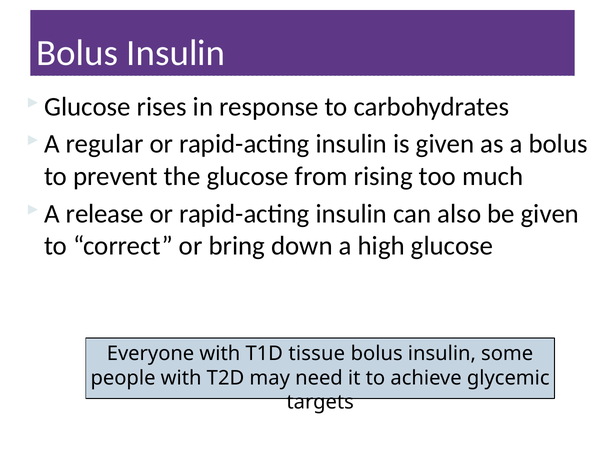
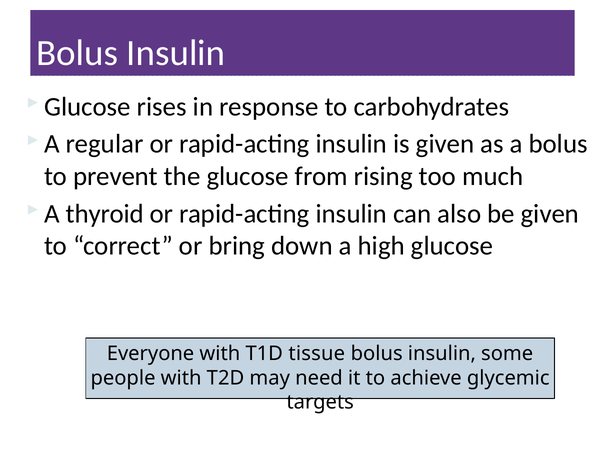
release: release -> thyroid
